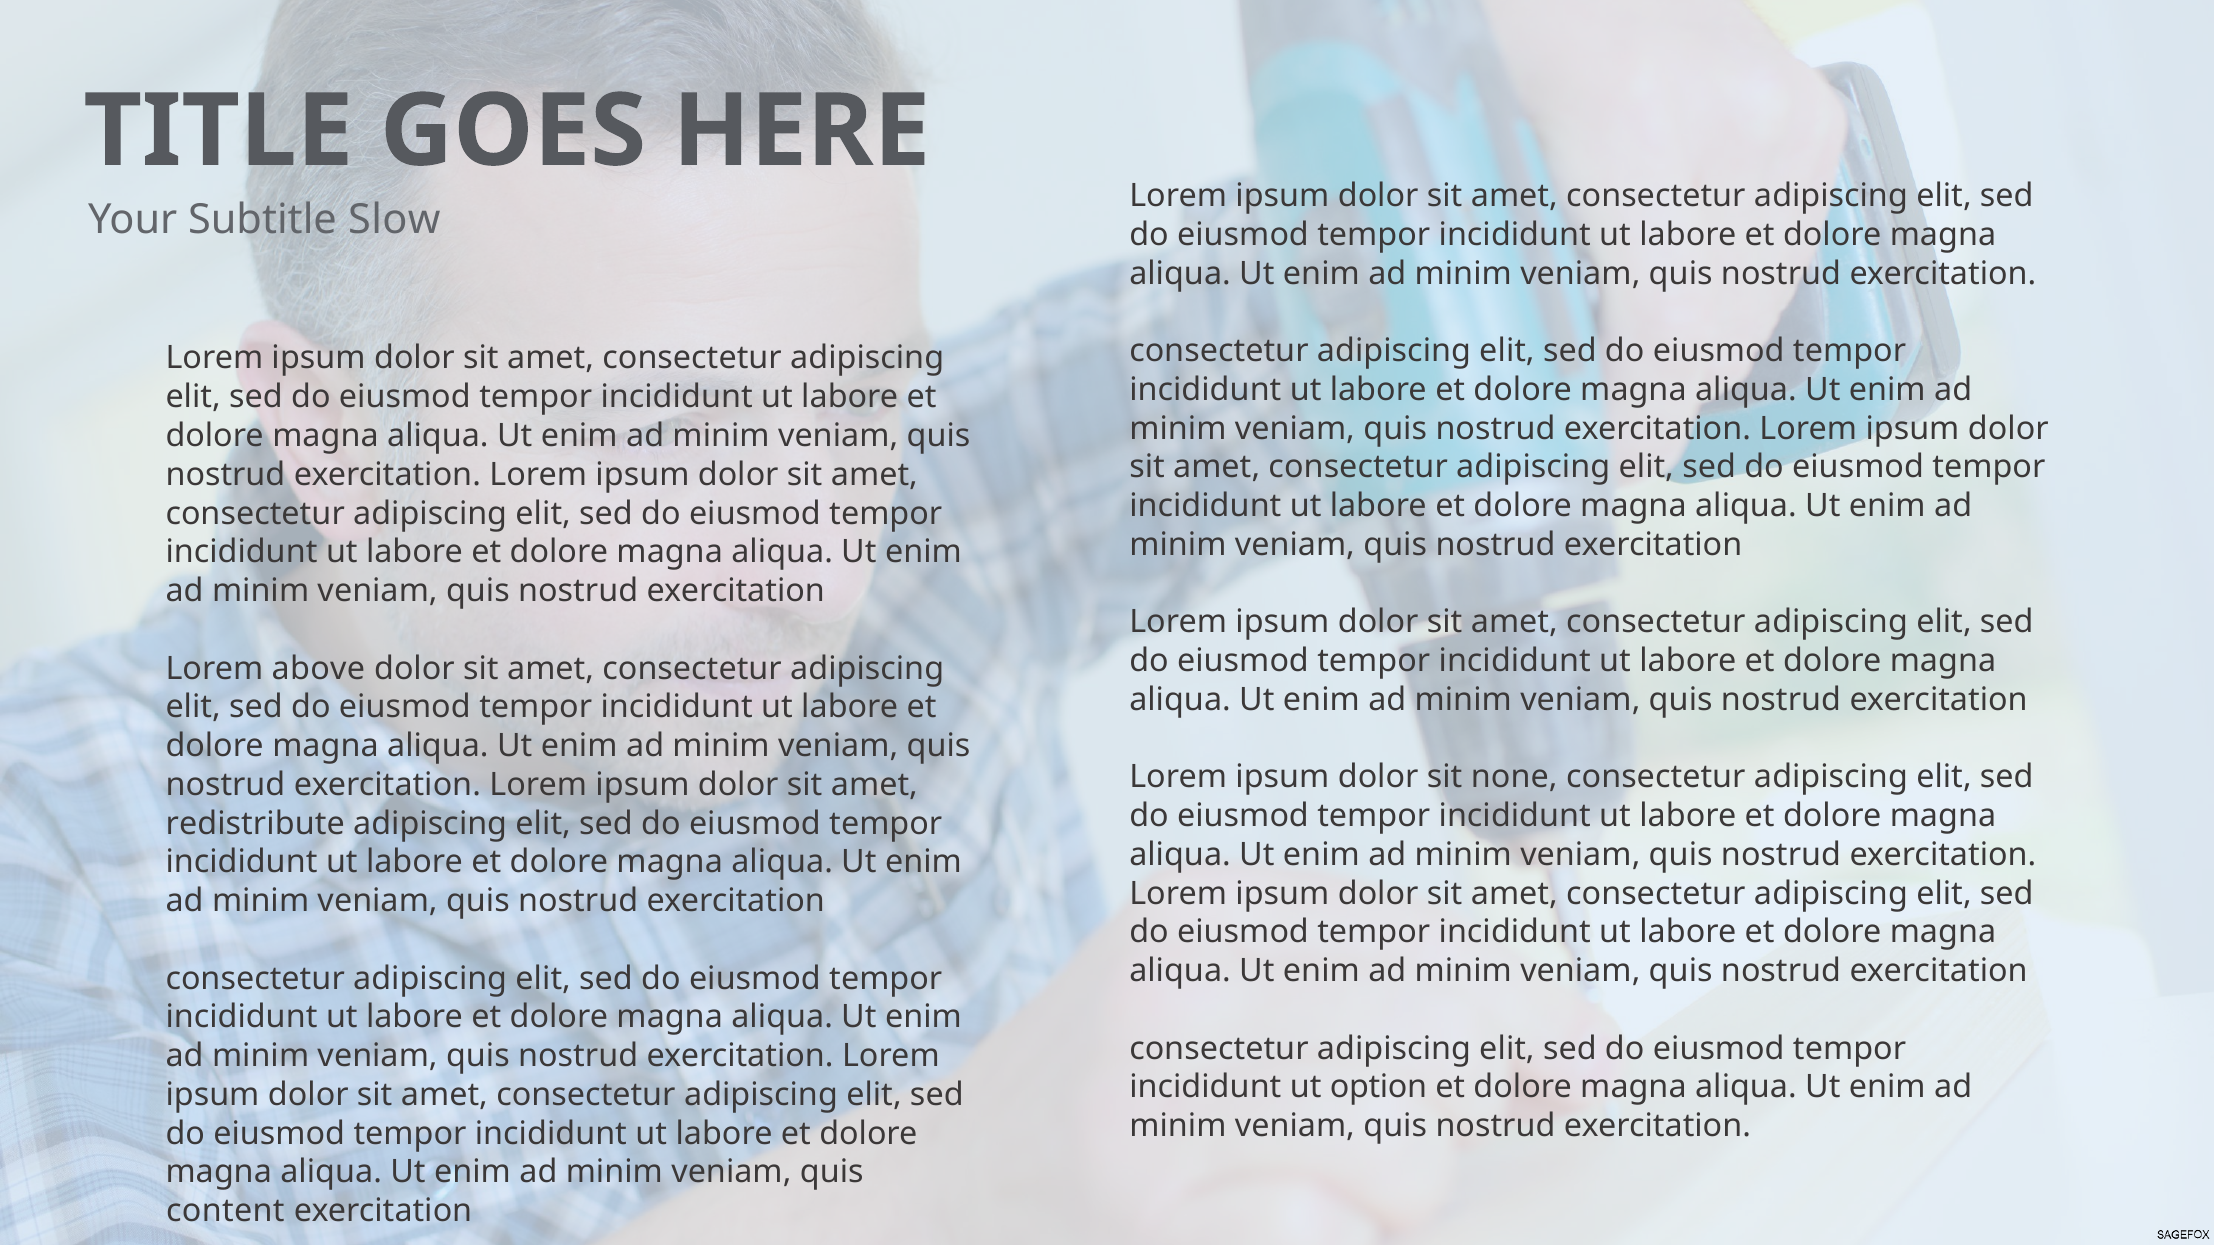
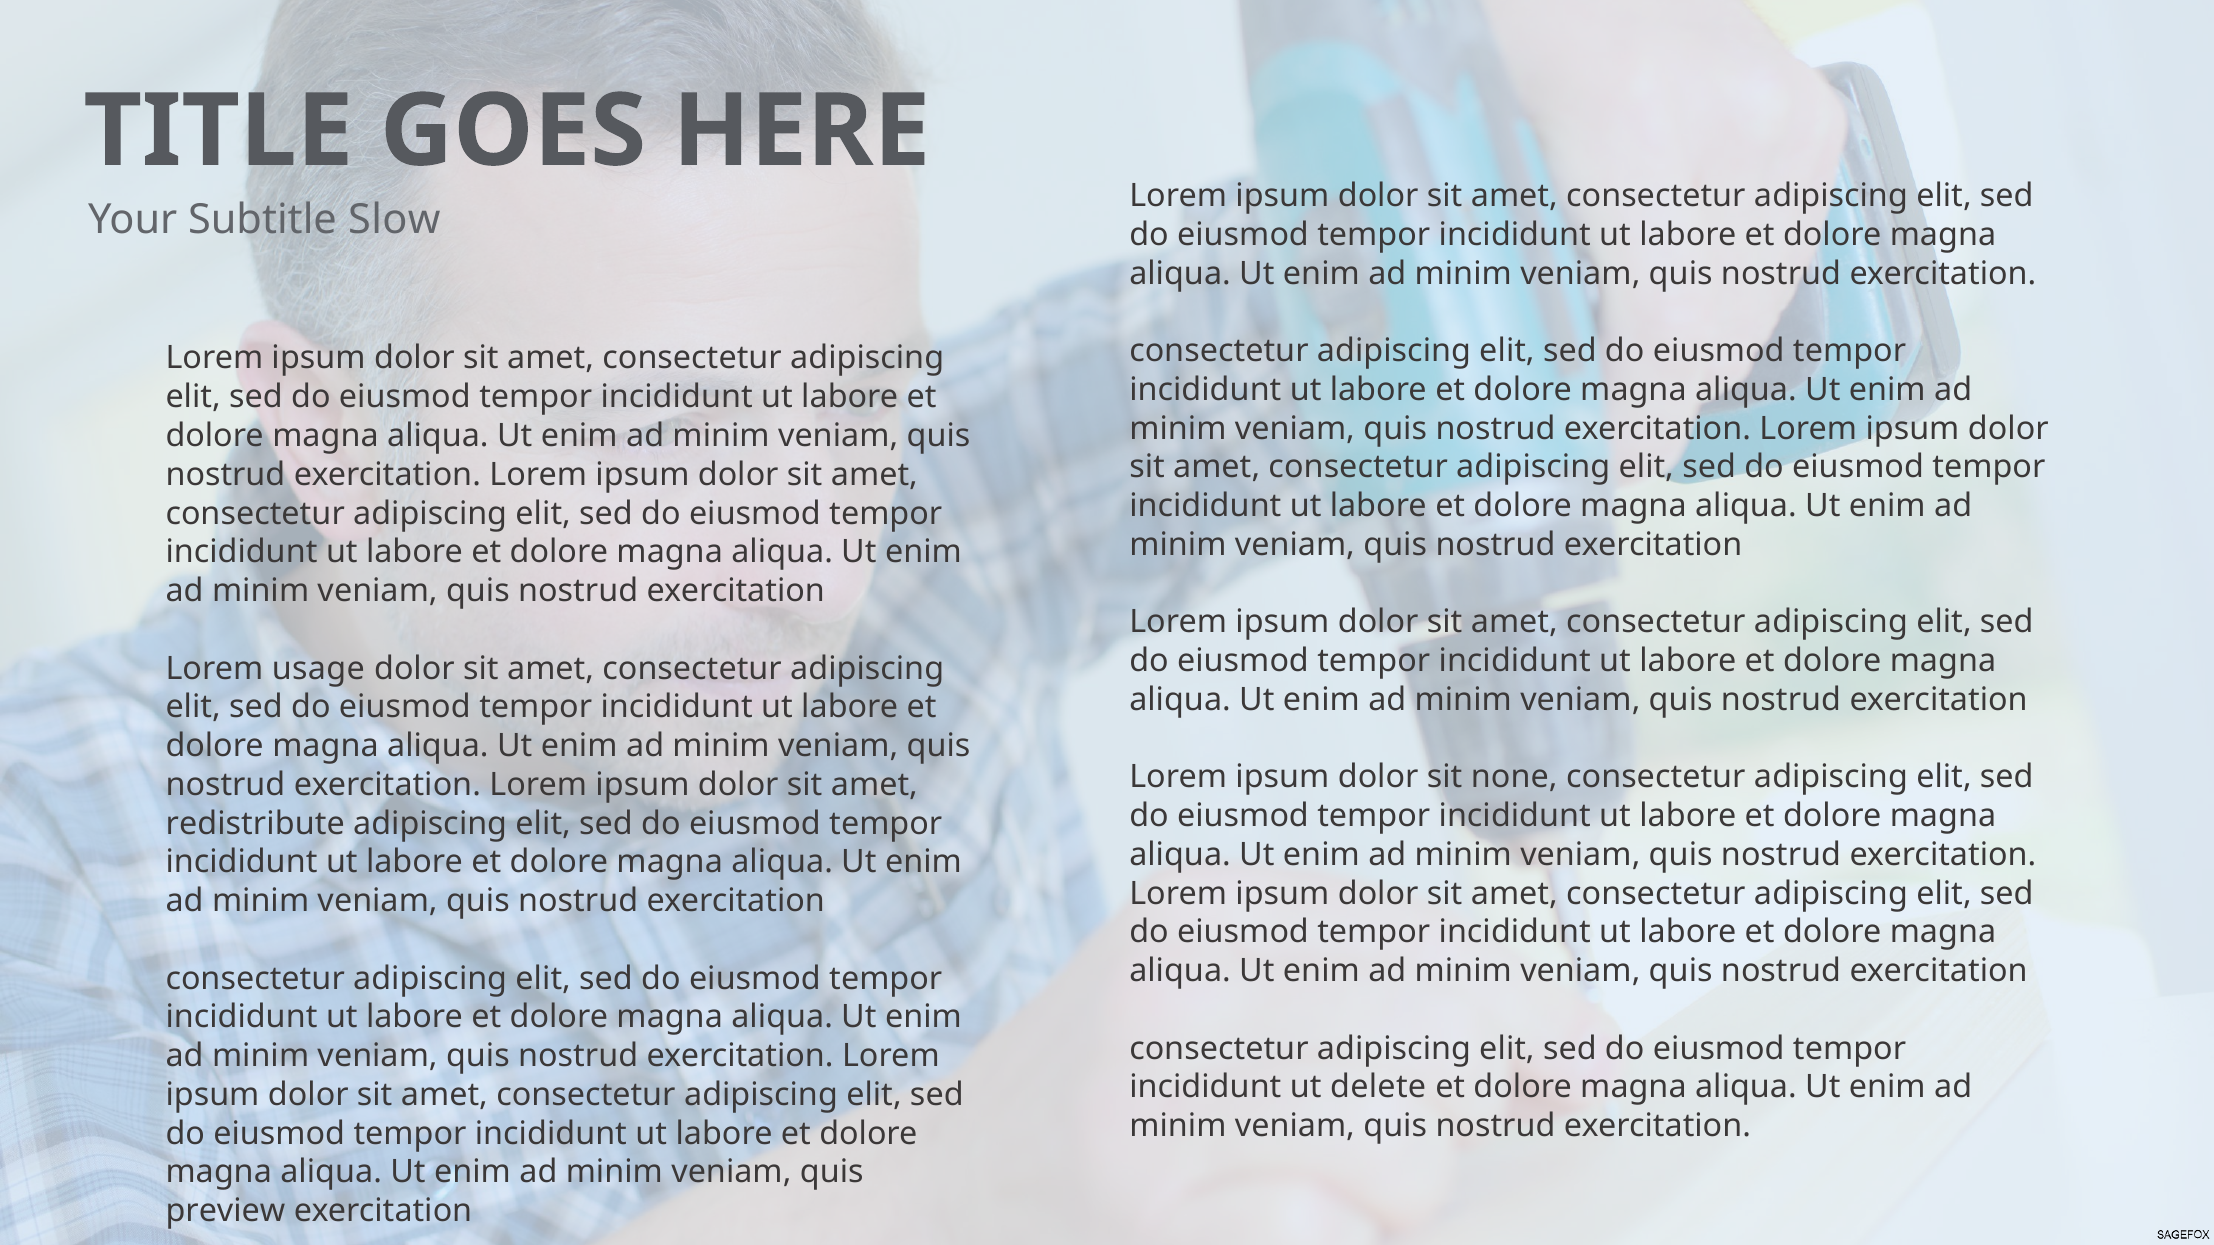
above: above -> usage
option: option -> delete
content: content -> preview
